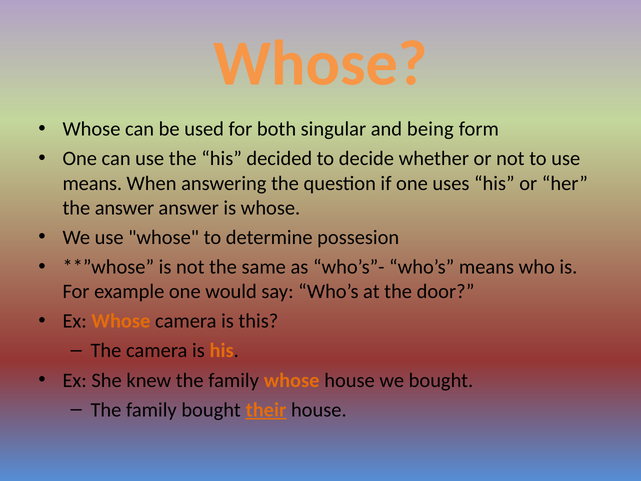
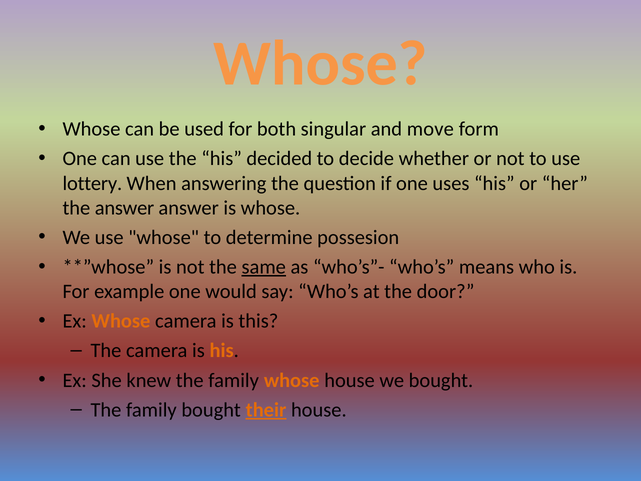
being: being -> move
means at (92, 183): means -> lottery
same underline: none -> present
